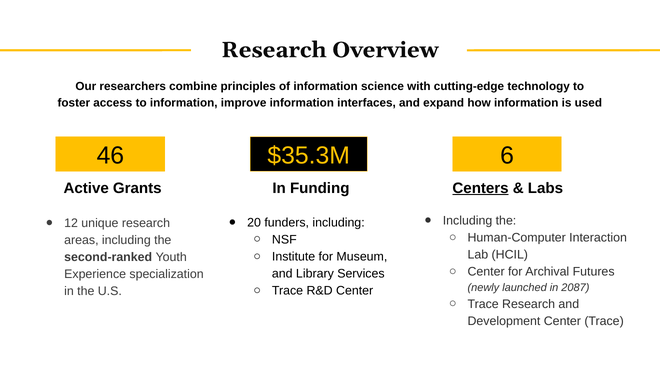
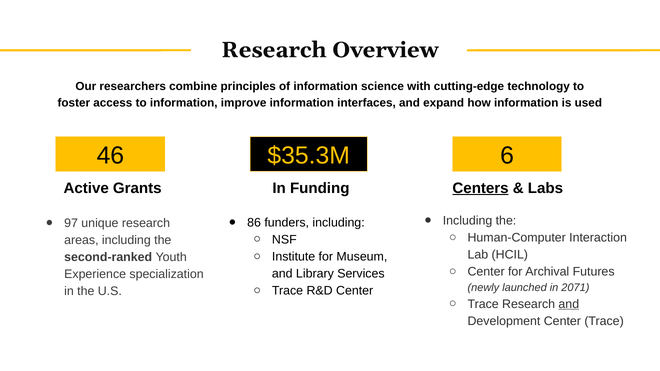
20: 20 -> 86
12: 12 -> 97
2087: 2087 -> 2071
and at (569, 304) underline: none -> present
